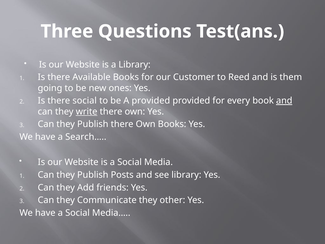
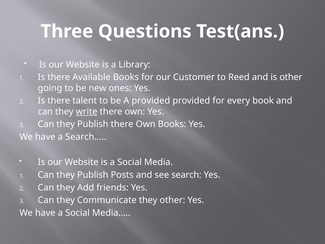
is them: them -> other
there social: social -> talent
and at (284, 101) underline: present -> none
see library: library -> search
